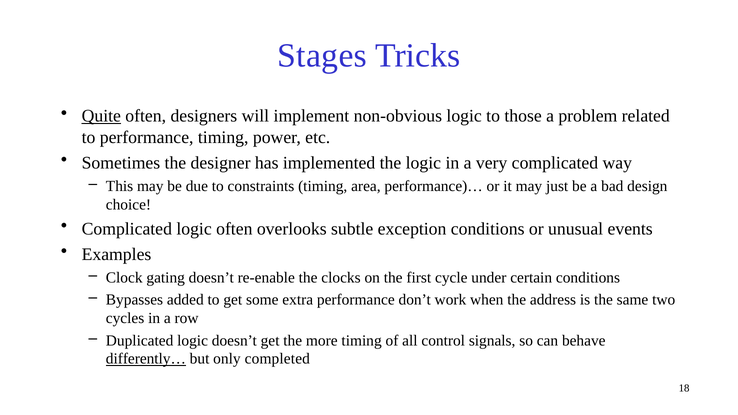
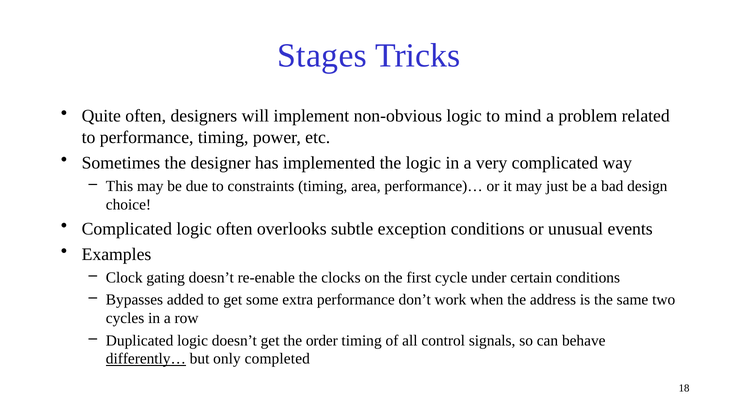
Quite underline: present -> none
those: those -> mind
more: more -> order
